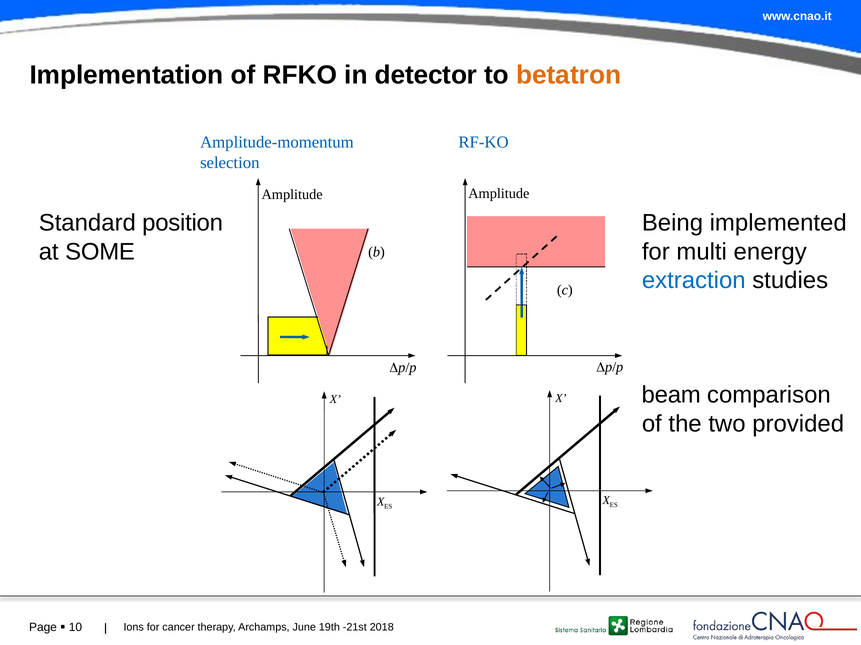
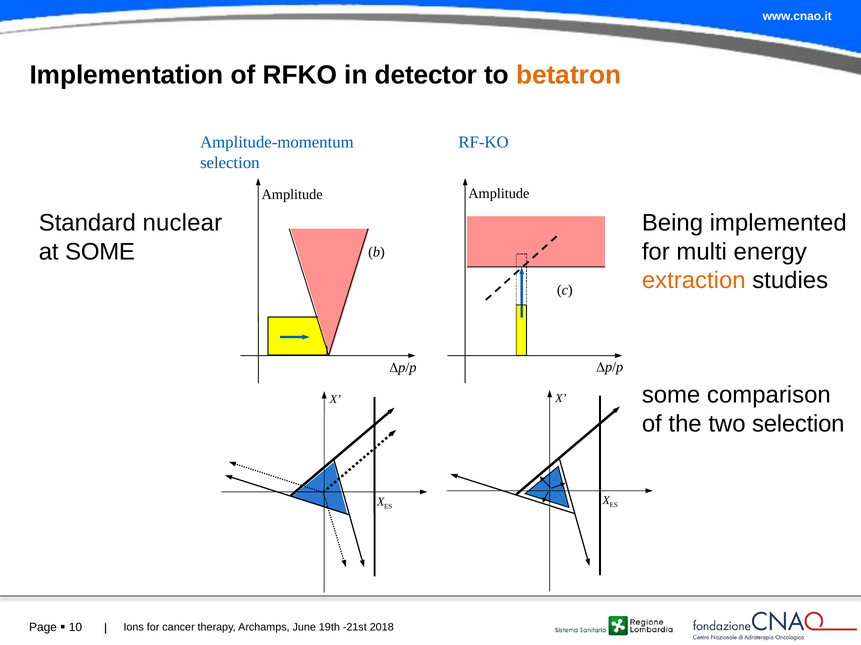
position: position -> nuclear
extraction colour: blue -> orange
beam at (671, 396): beam -> some
two provided: provided -> selection
